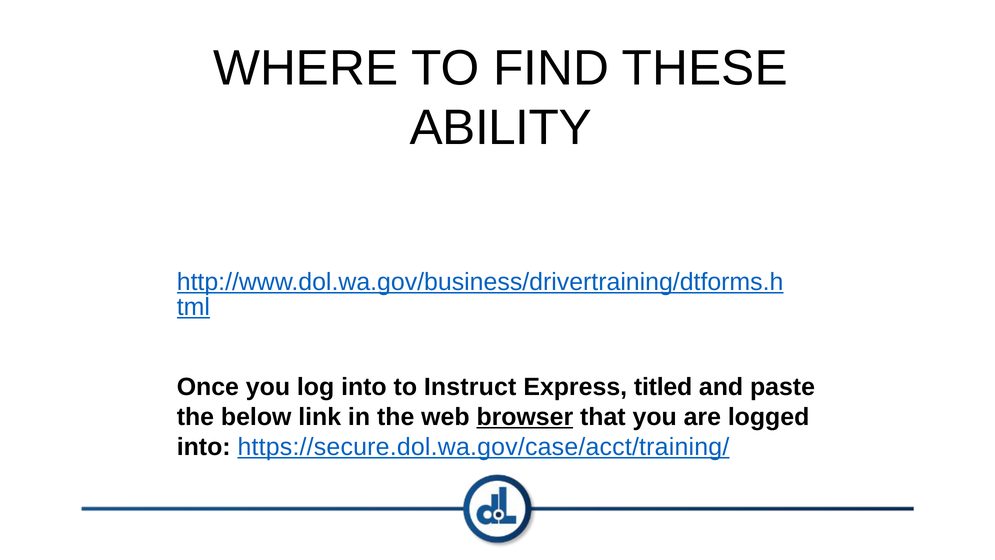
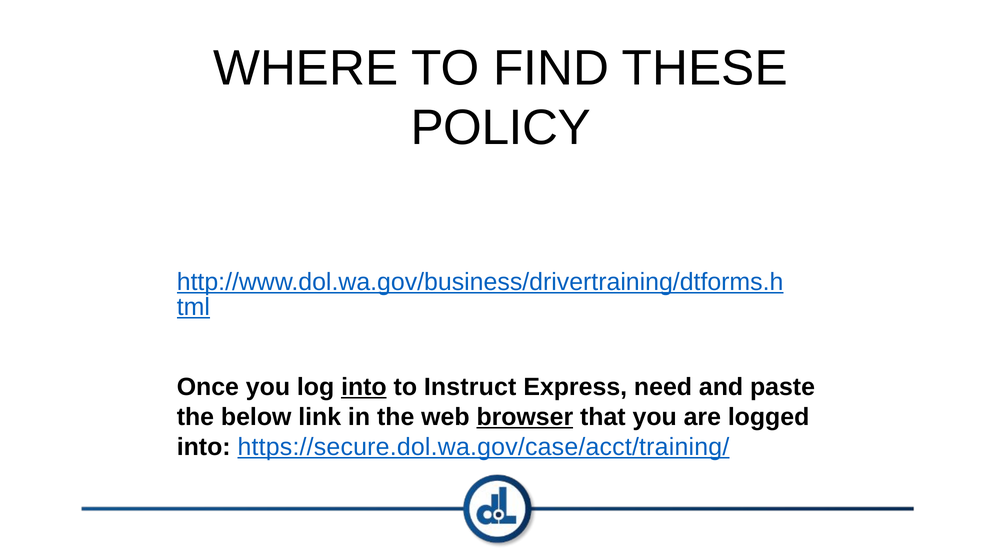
ABILITY: ABILITY -> POLICY
into at (364, 387) underline: none -> present
titled: titled -> need
